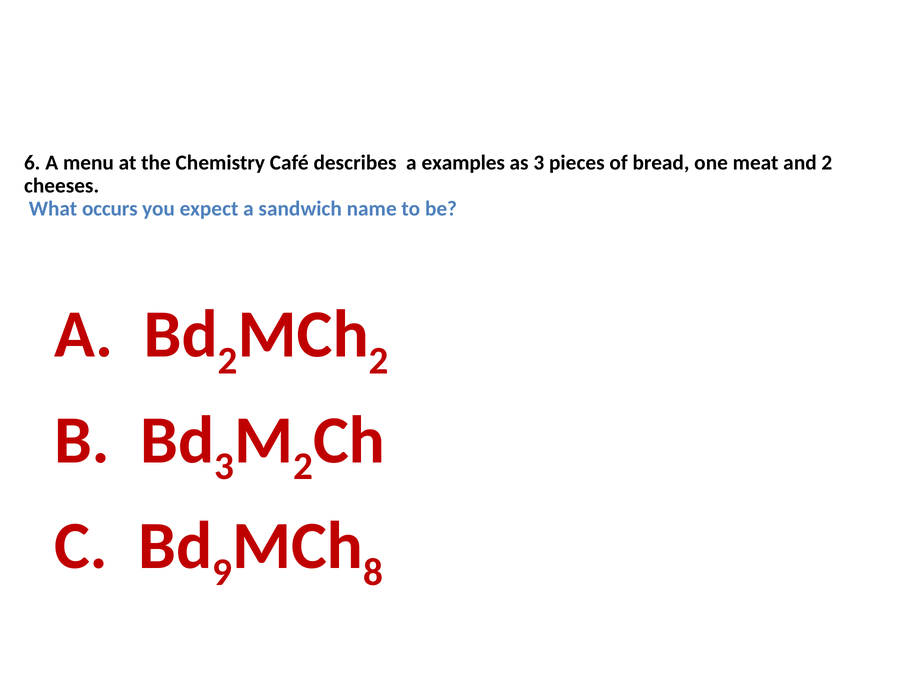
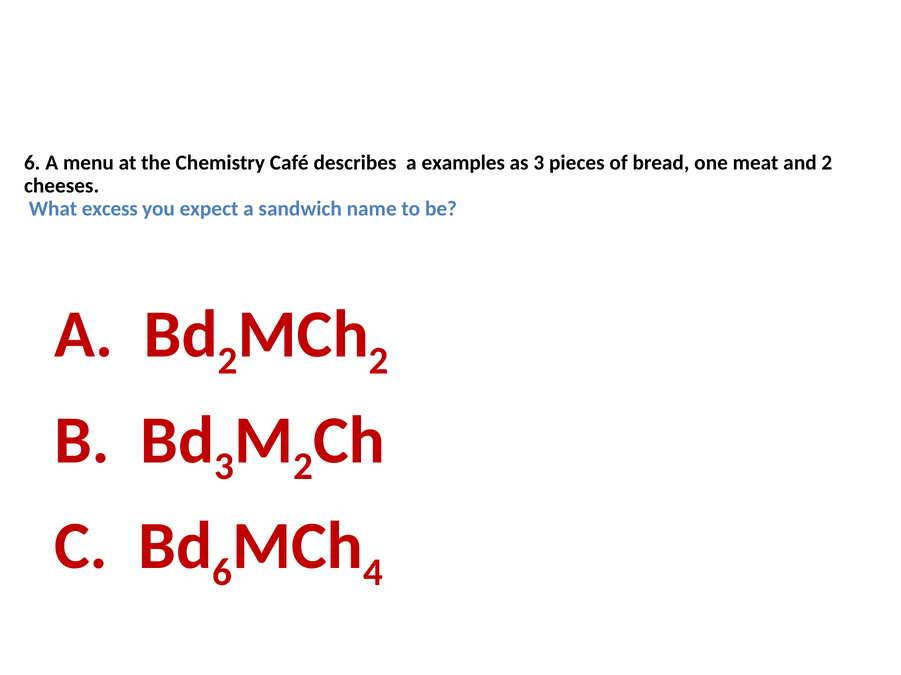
occurs: occurs -> excess
9 at (222, 573): 9 -> 6
8: 8 -> 4
